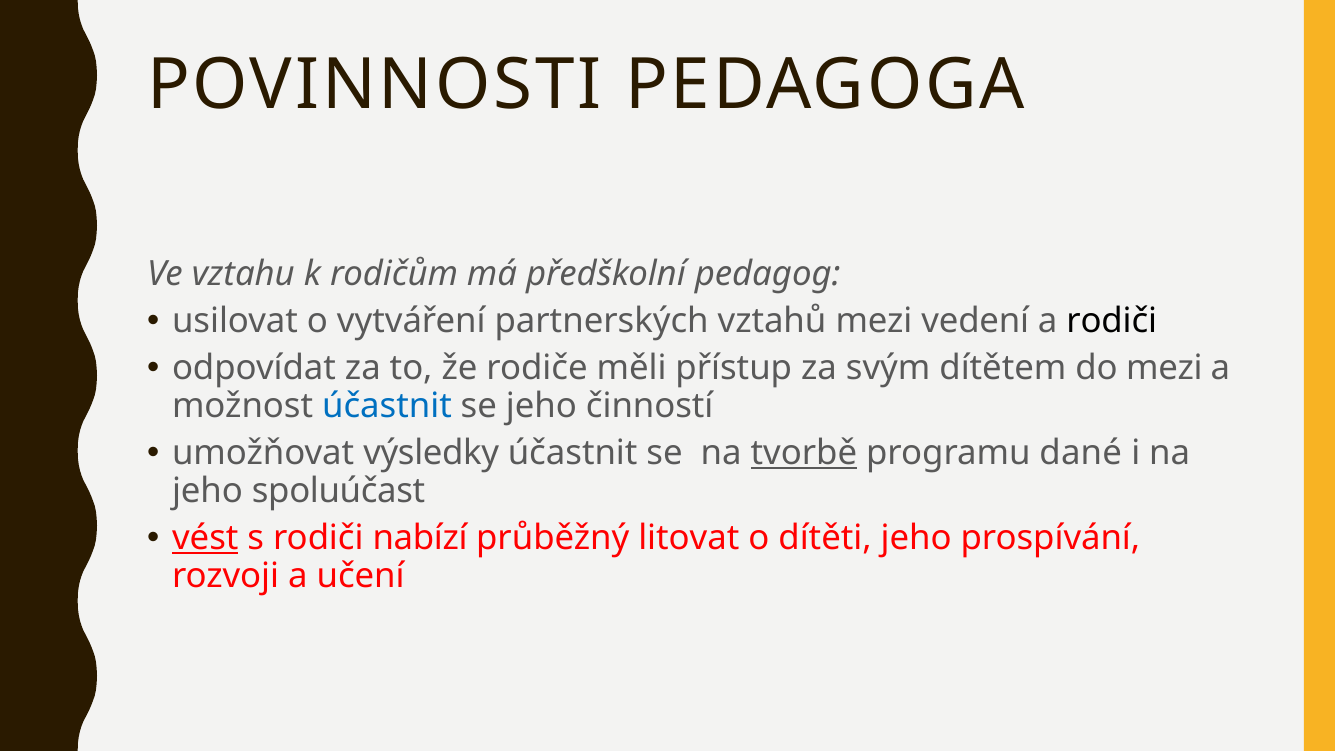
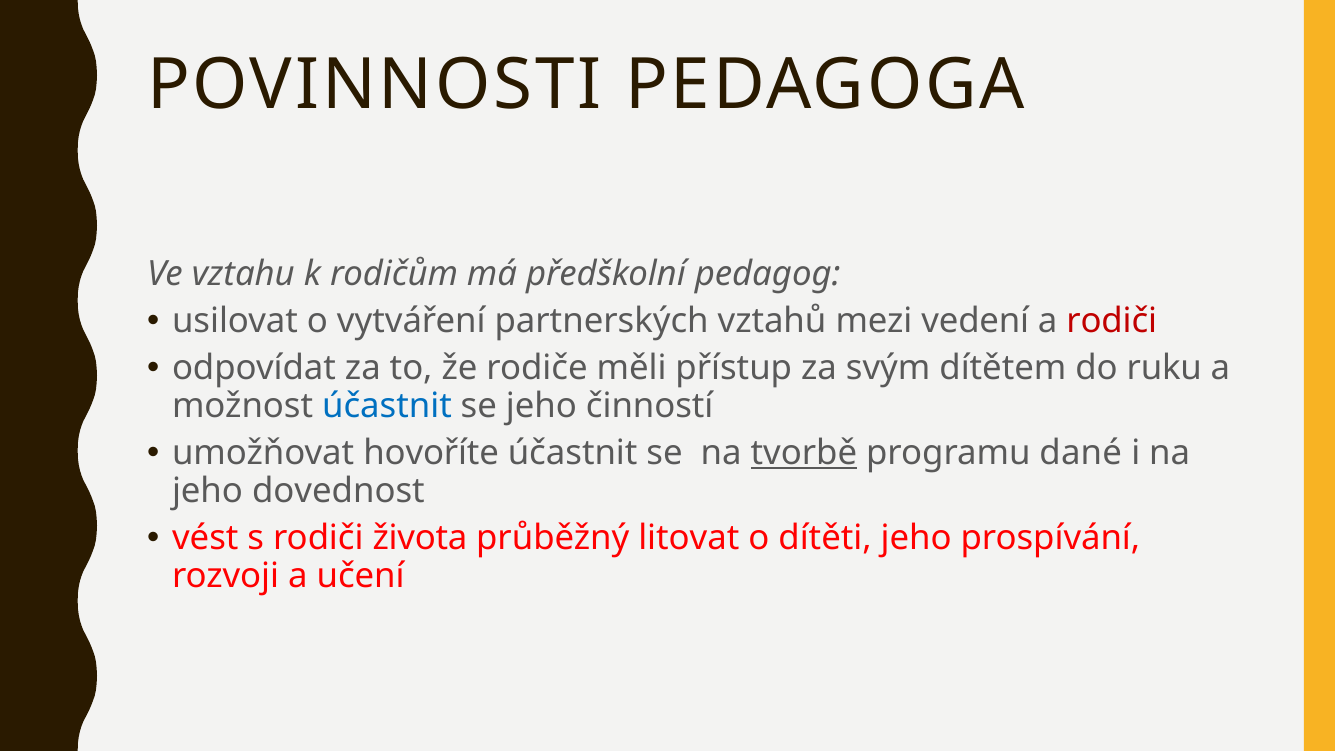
rodiči at (1112, 321) colour: black -> red
do mezi: mezi -> ruku
výsledky: výsledky -> hovoříte
spoluúčast: spoluúčast -> dovednost
vést underline: present -> none
nabízí: nabízí -> života
